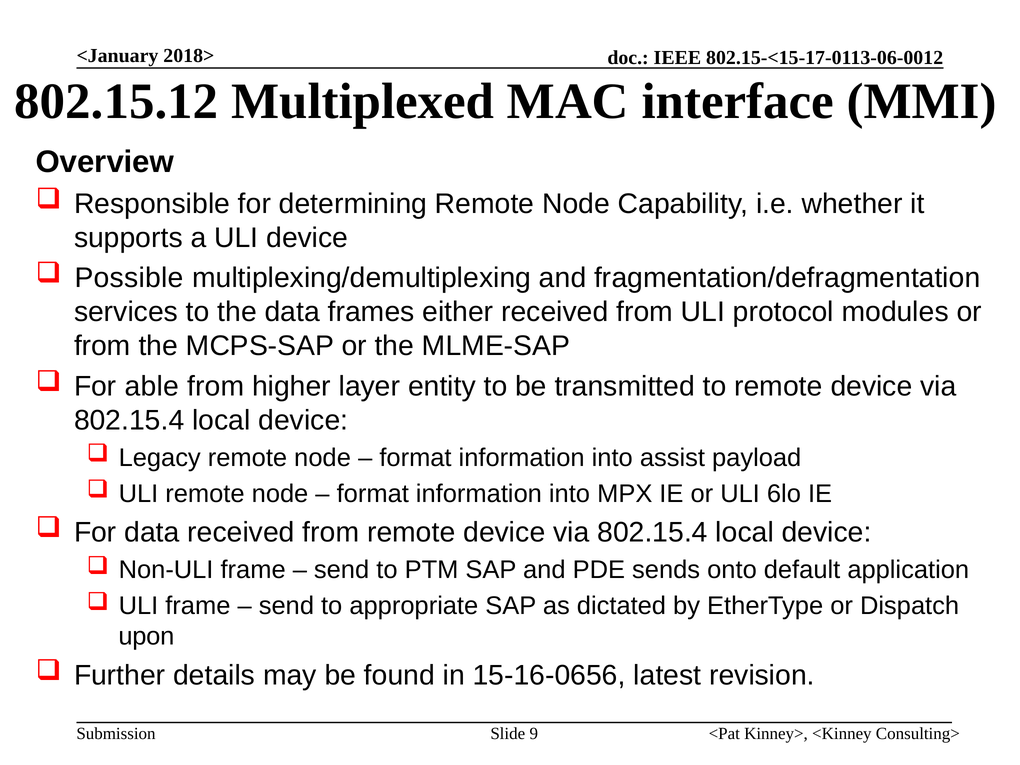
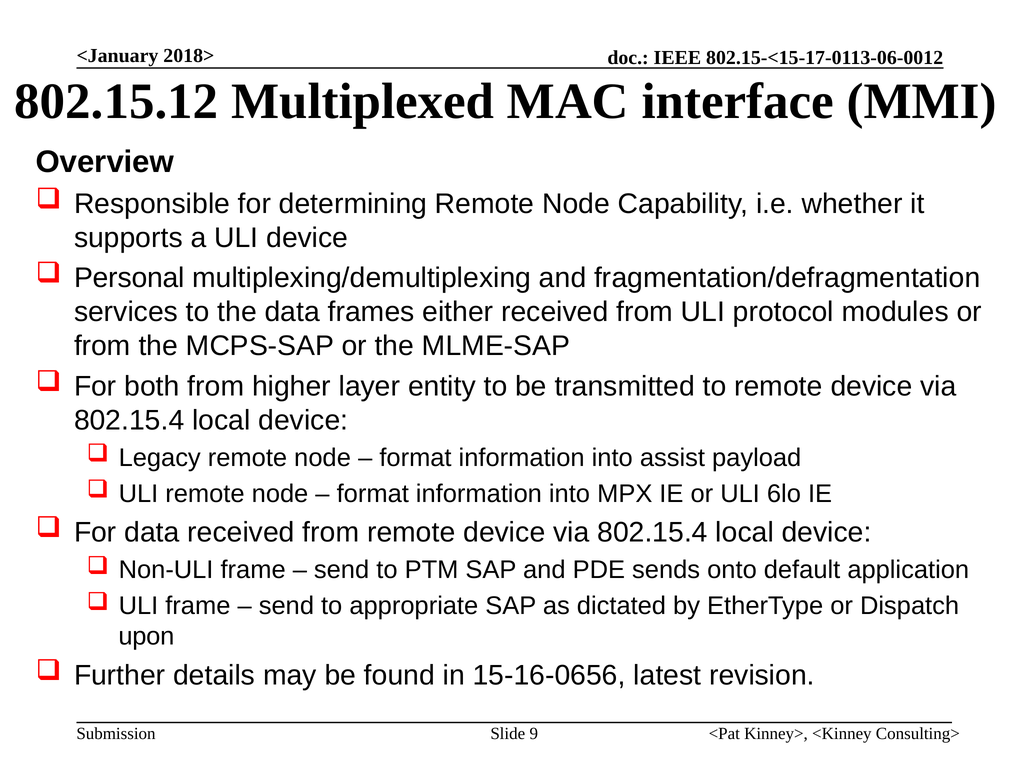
Possible: Possible -> Personal
able: able -> both
